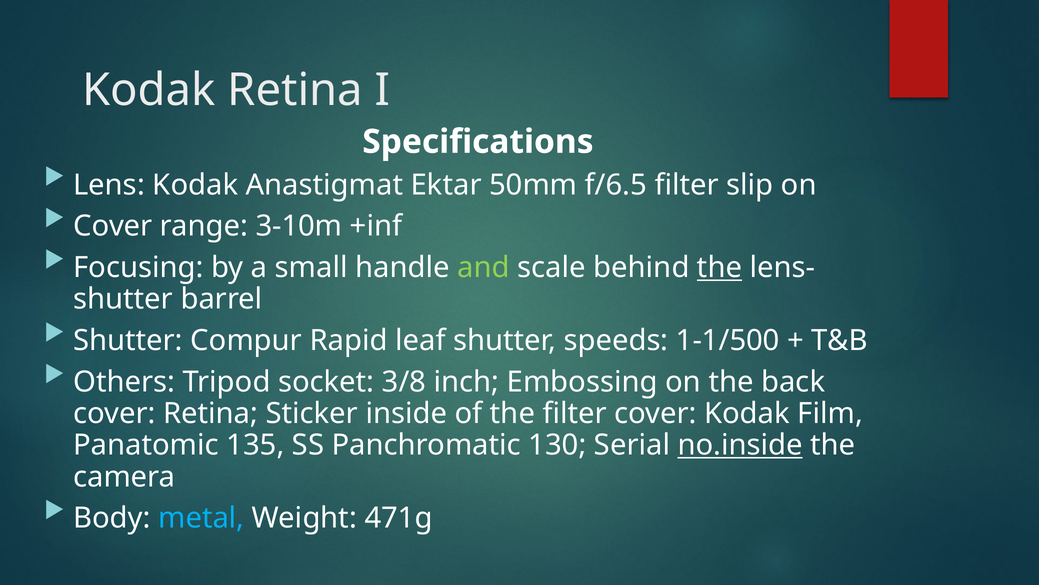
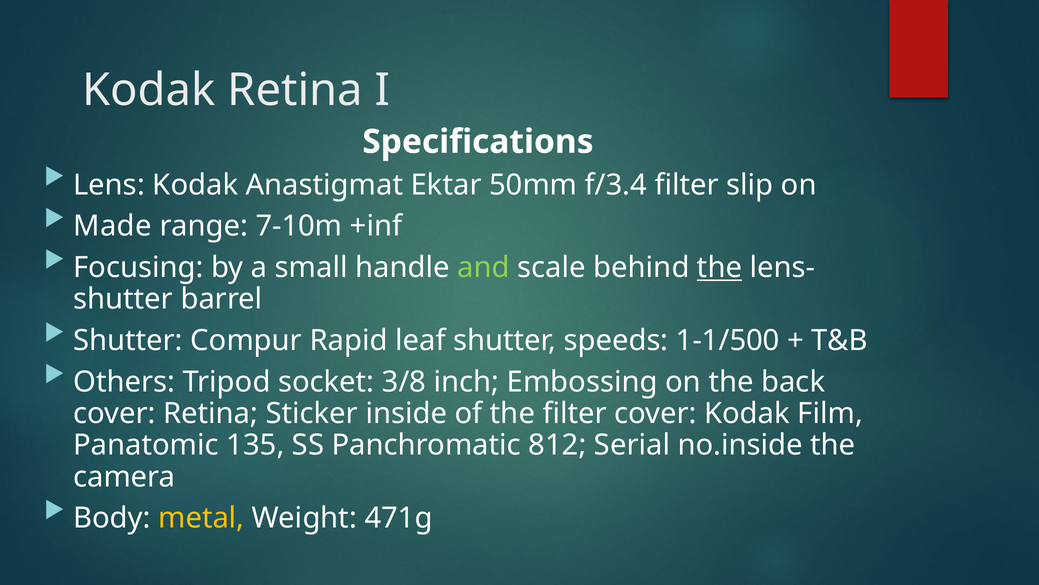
f/6.5: f/6.5 -> f/3.4
Cover at (113, 226): Cover -> Made
3-10m: 3-10m -> 7-10m
130: 130 -> 812
no.inside underline: present -> none
metal colour: light blue -> yellow
